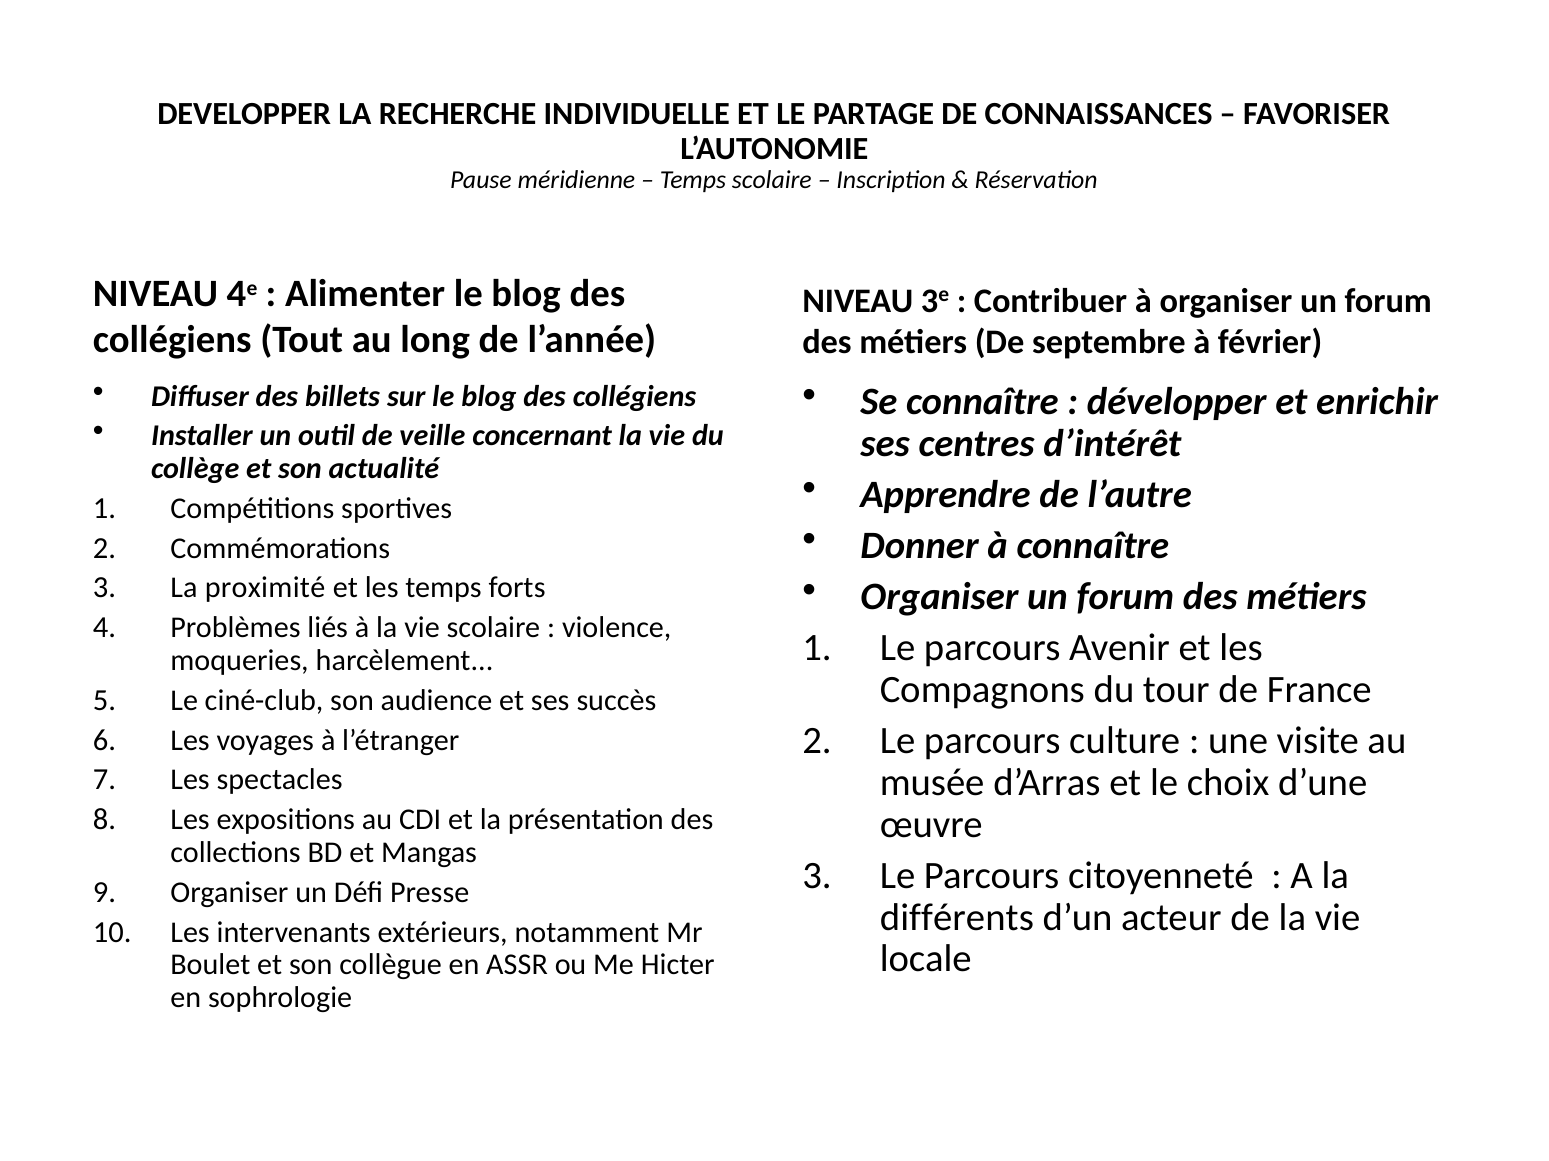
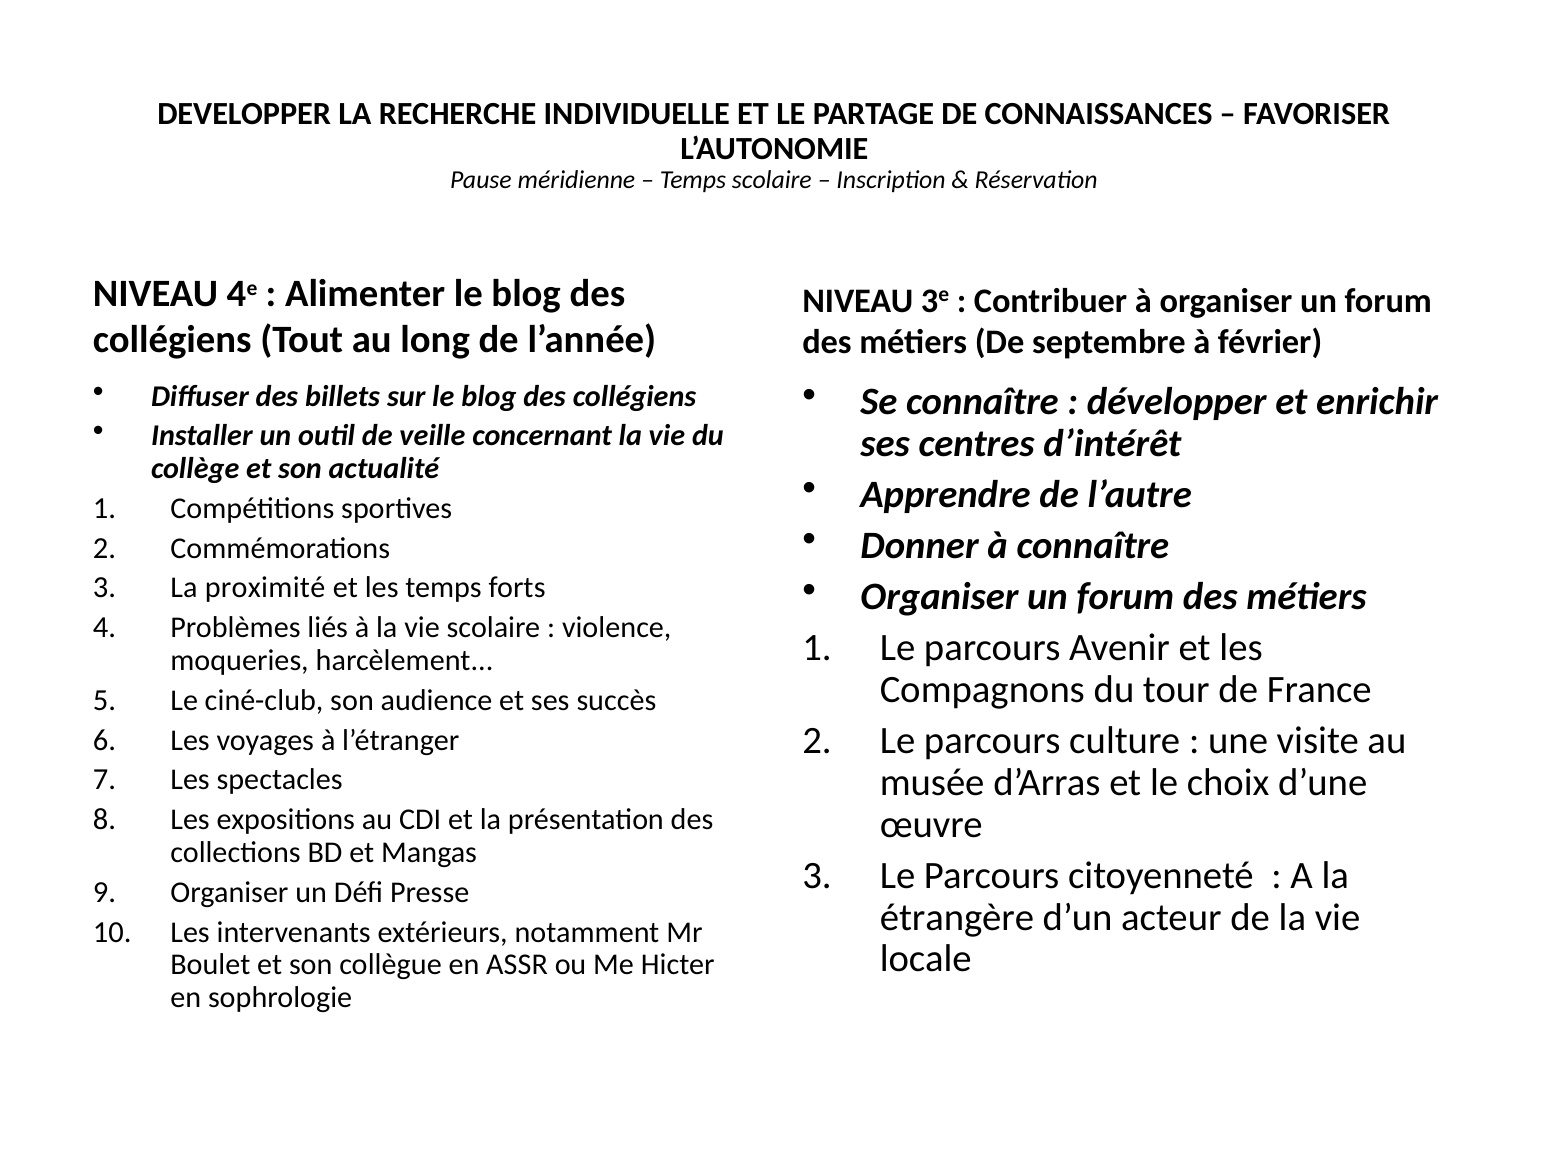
différents: différents -> étrangère
